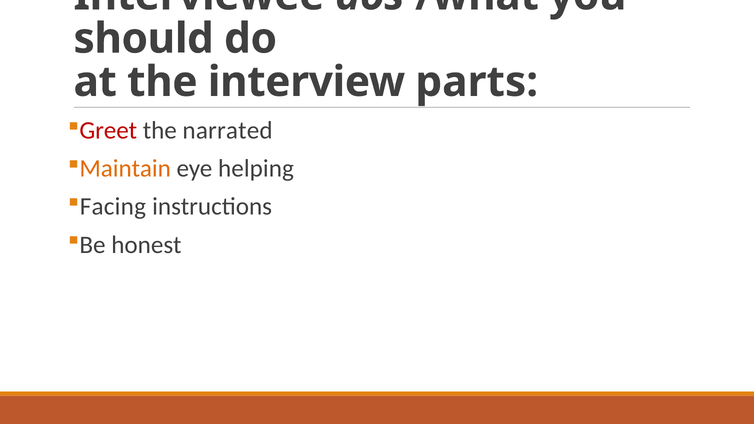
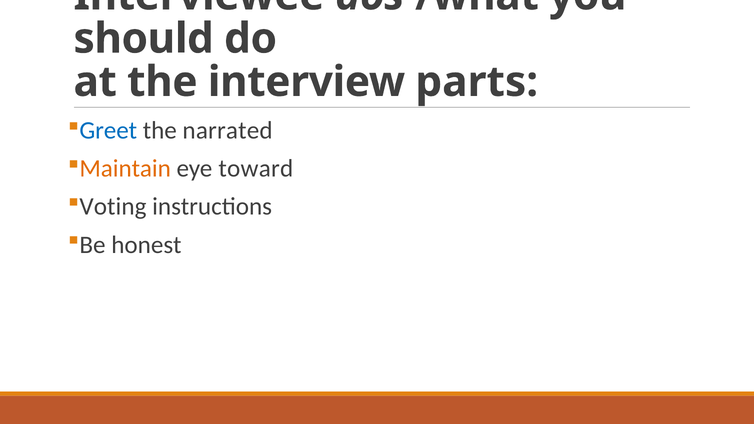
Greet colour: red -> blue
helping: helping -> toward
Facing: Facing -> Voting
